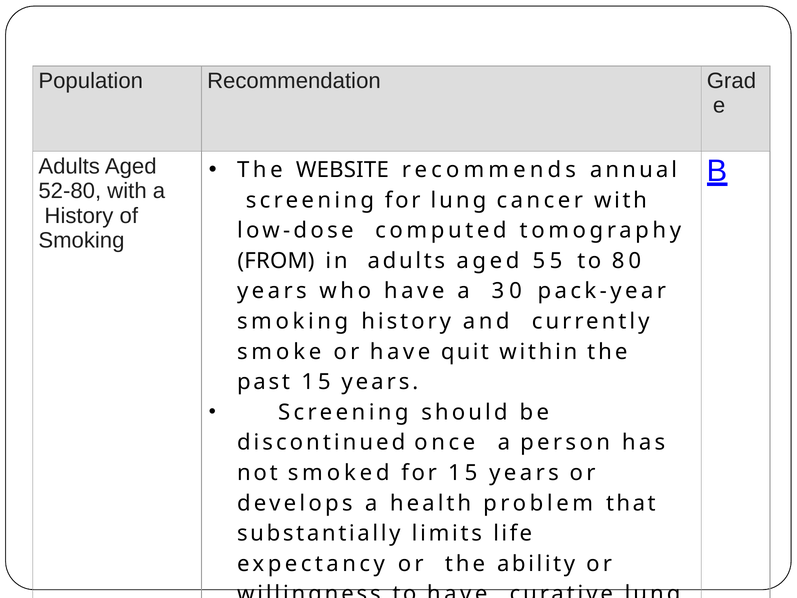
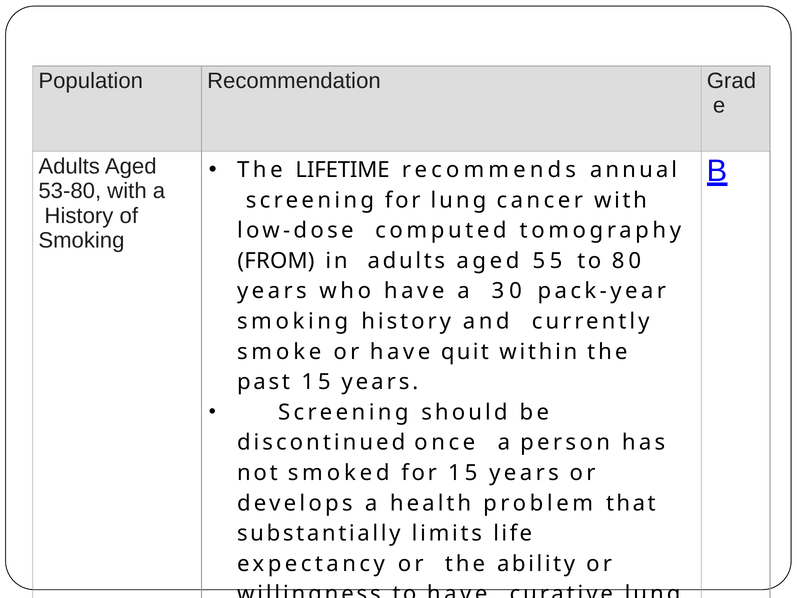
WEBSITE: WEBSITE -> LIFETIME
52-80: 52-80 -> 53-80
